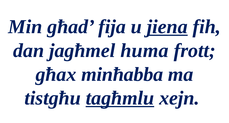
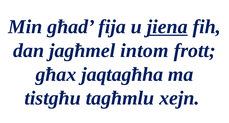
huma: huma -> intom
minħabba: minħabba -> jaqtagħha
tagħmlu underline: present -> none
